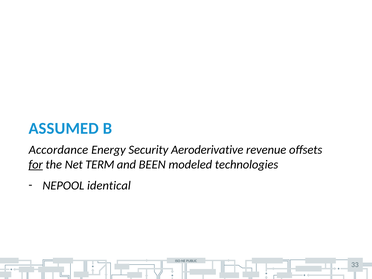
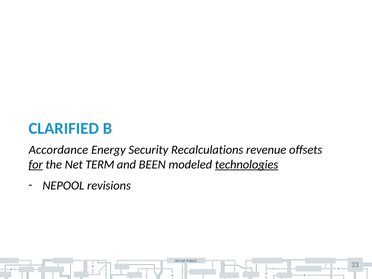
ASSUMED: ASSUMED -> CLARIFIED
Aeroderivative: Aeroderivative -> Recalculations
technologies underline: none -> present
identical: identical -> revisions
